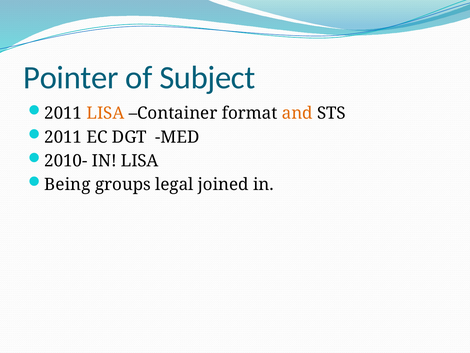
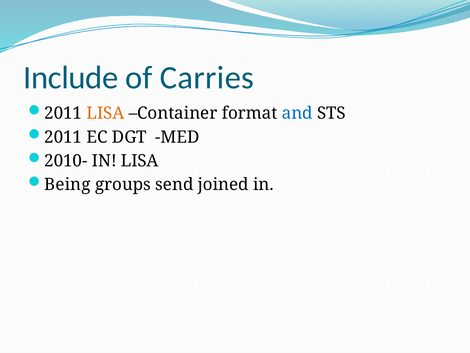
Pointer: Pointer -> Include
Subject: Subject -> Carries
and colour: orange -> blue
legal: legal -> send
